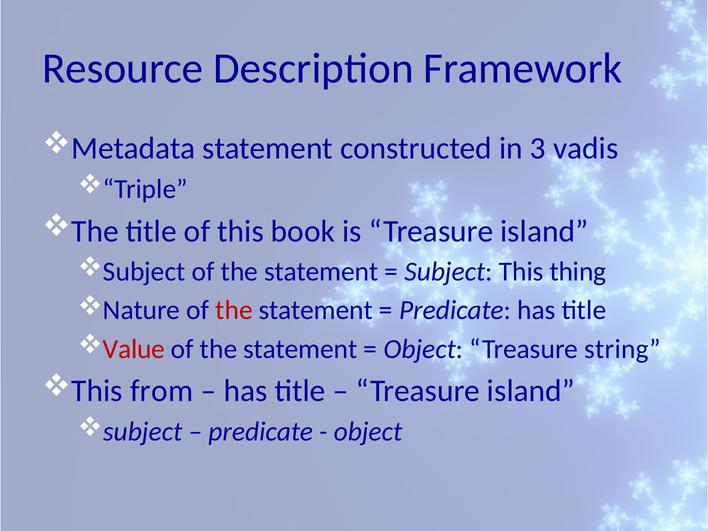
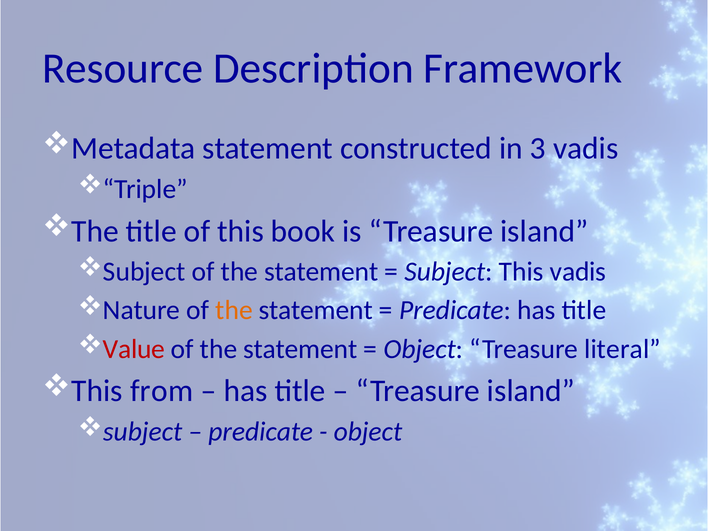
This thing: thing -> vadis
the at (234, 310) colour: red -> orange
string: string -> literal
